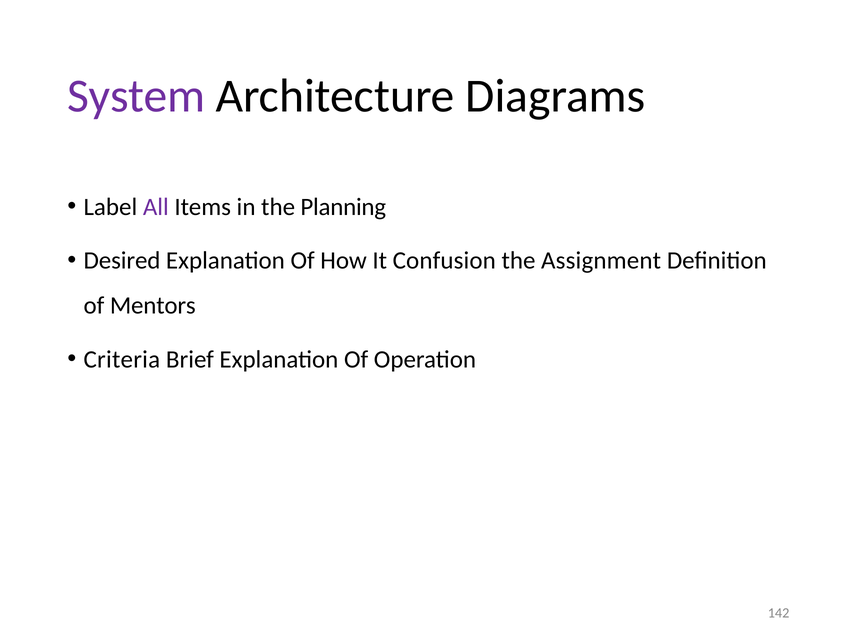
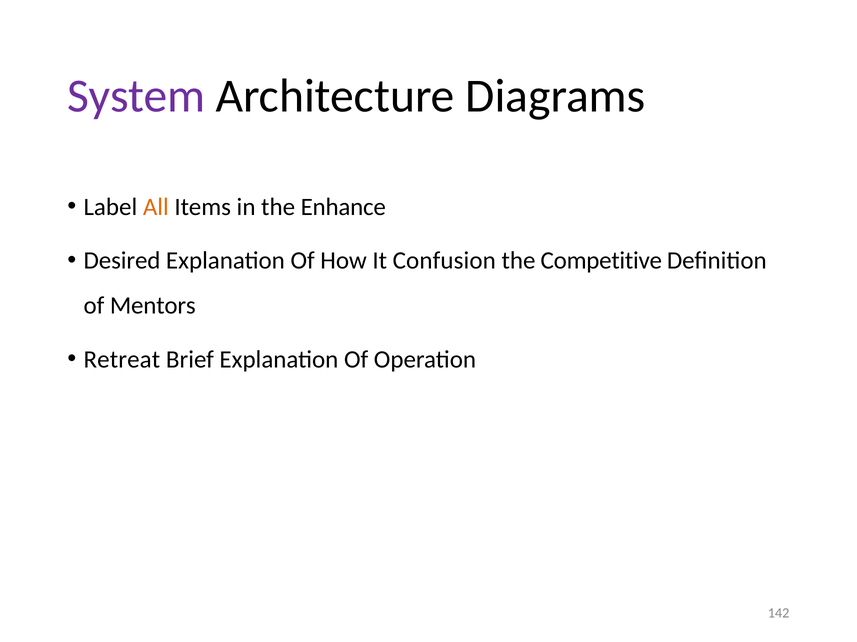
All colour: purple -> orange
Planning: Planning -> Enhance
Assignment: Assignment -> Competitive
Criteria: Criteria -> Retreat
